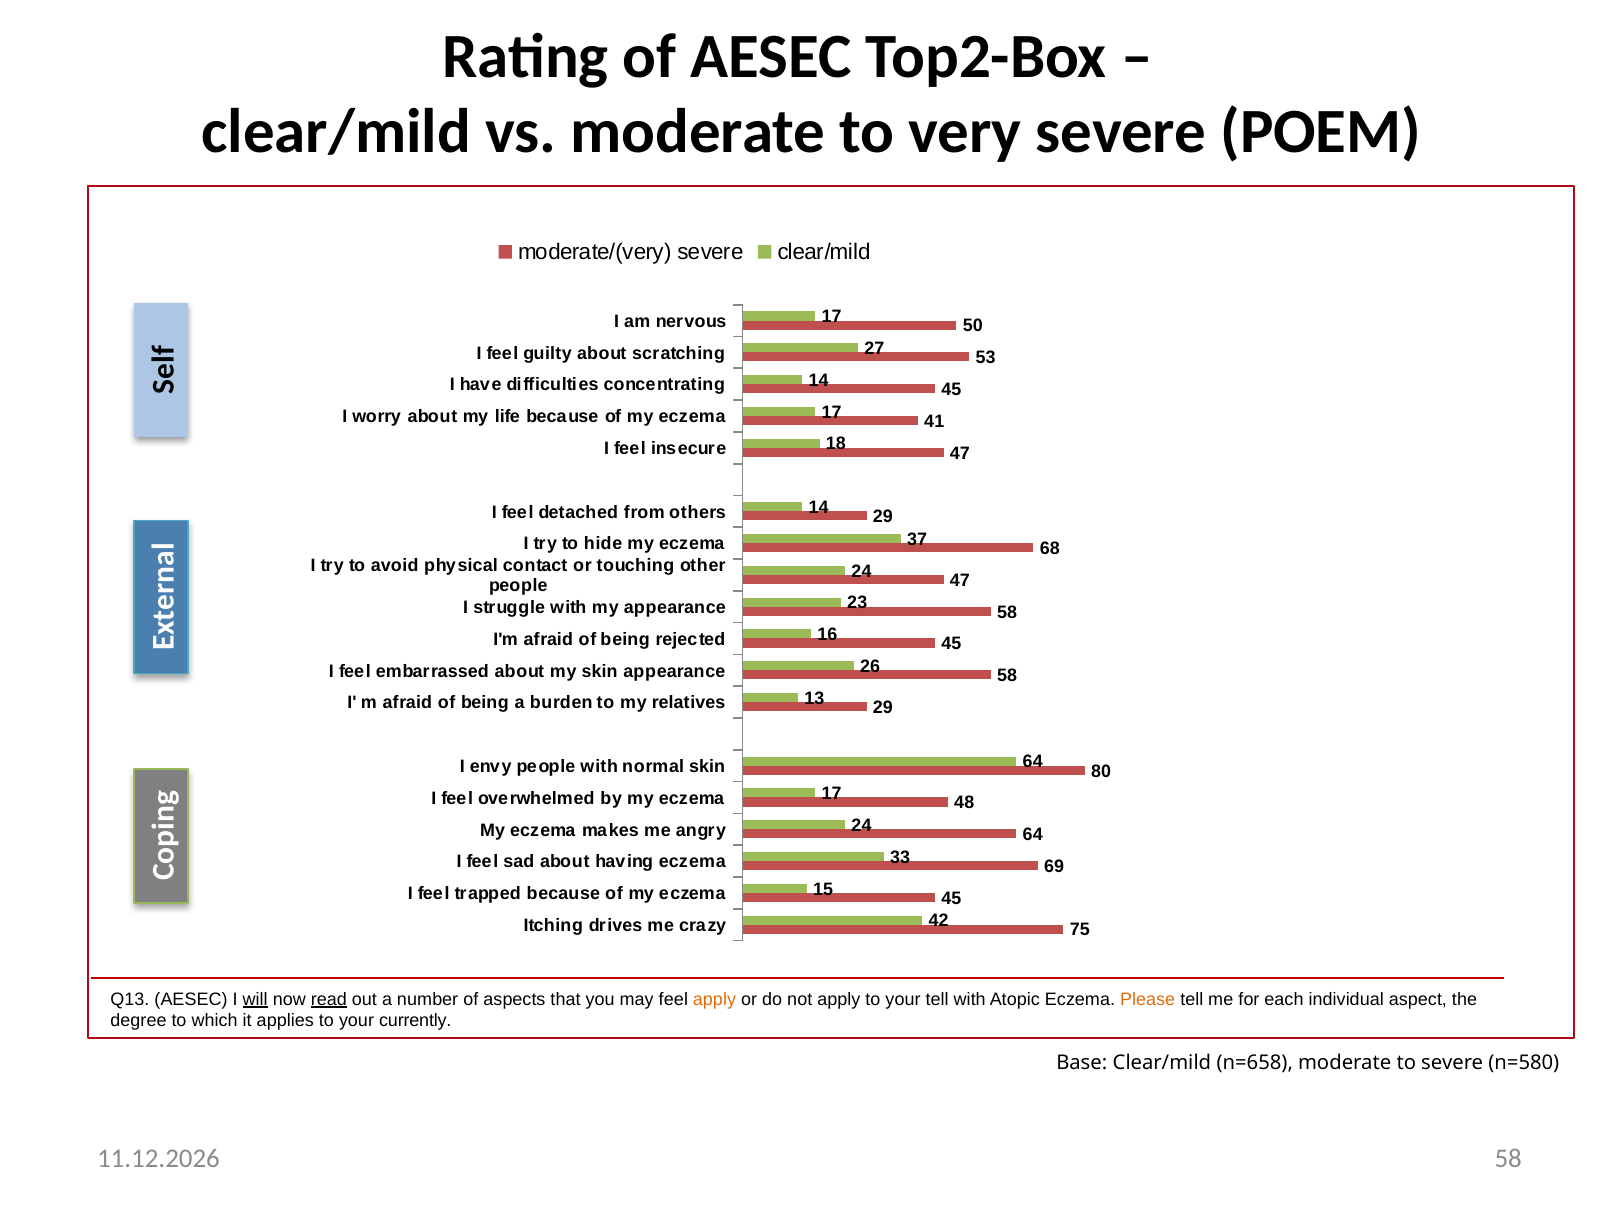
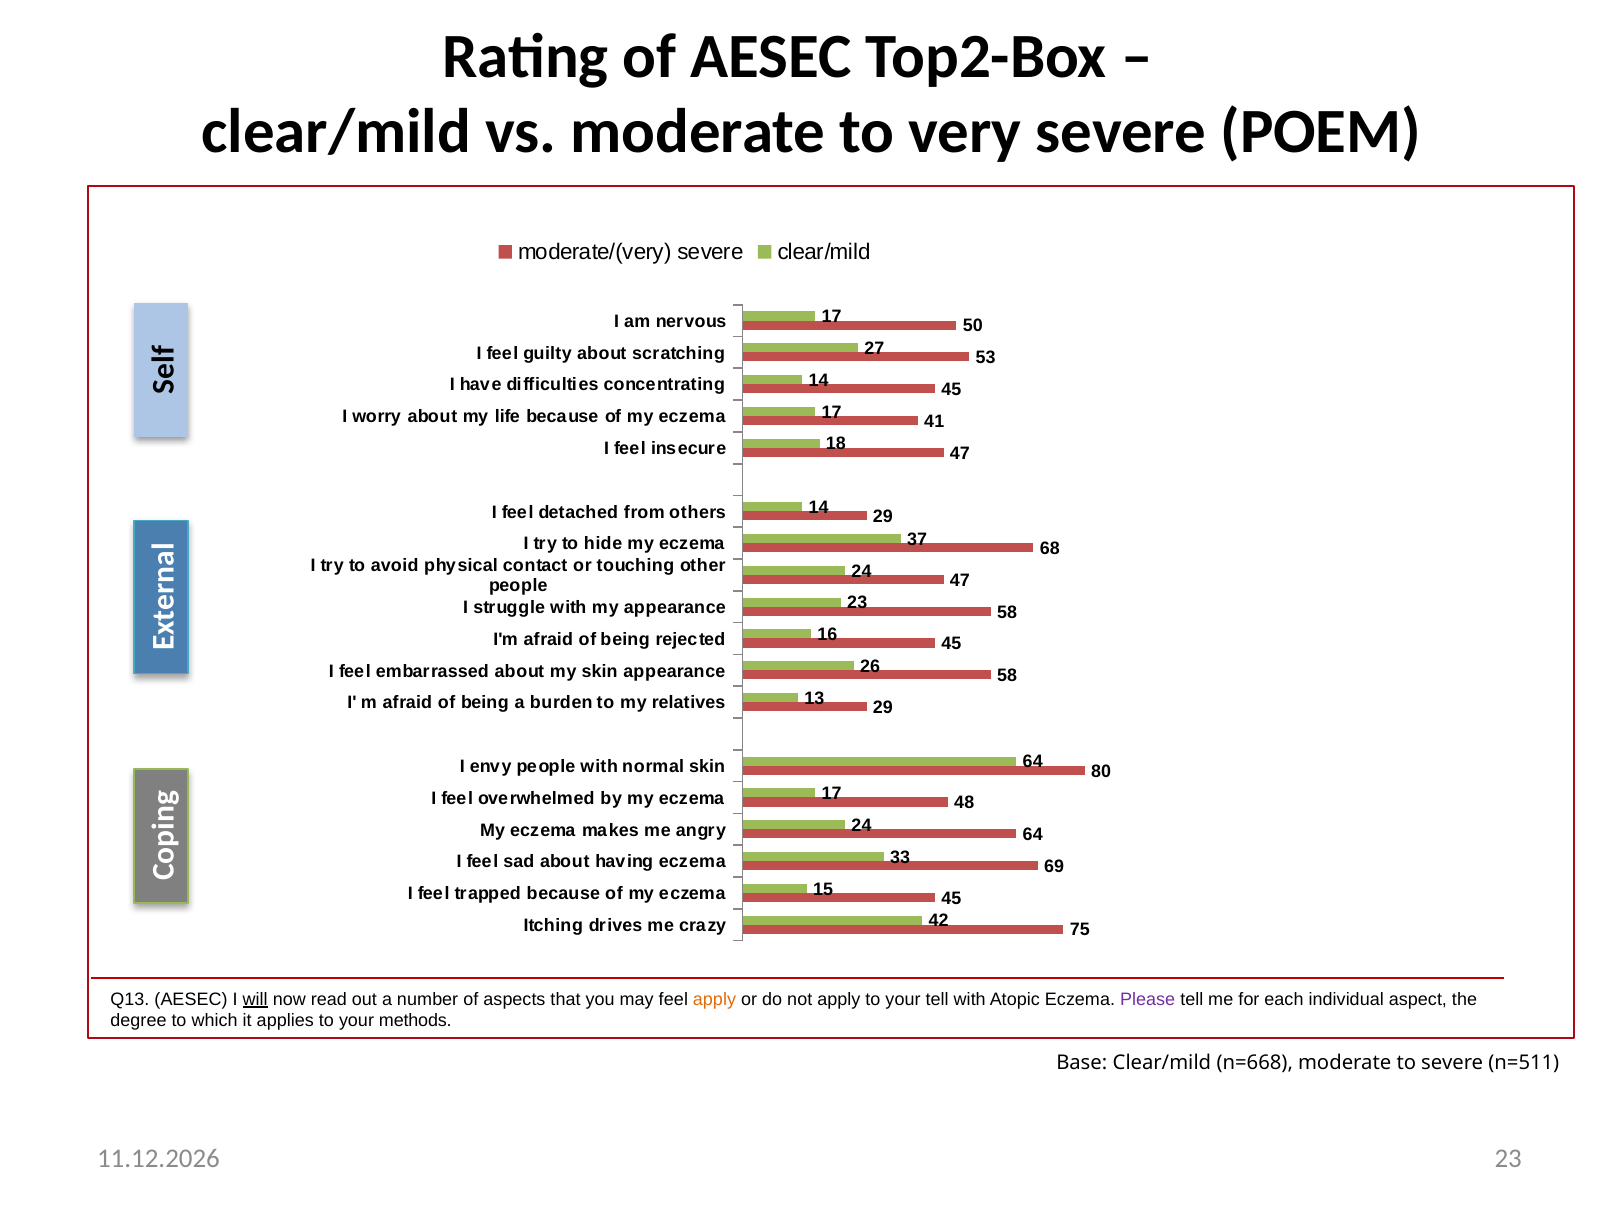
read underline: present -> none
Please colour: orange -> purple
currently: currently -> methods
n=658: n=658 -> n=668
n=580: n=580 -> n=511
58 at (1508, 1159): 58 -> 23
